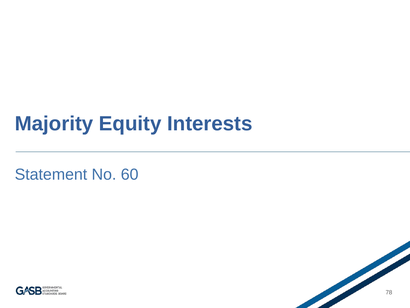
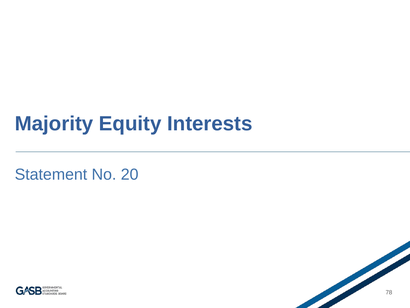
60: 60 -> 20
